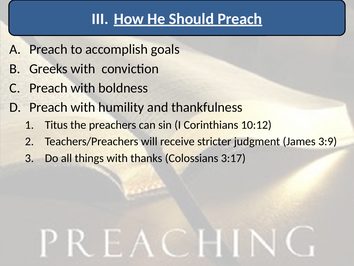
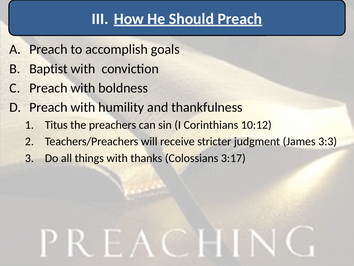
Greeks: Greeks -> Baptist
3:9: 3:9 -> 3:3
